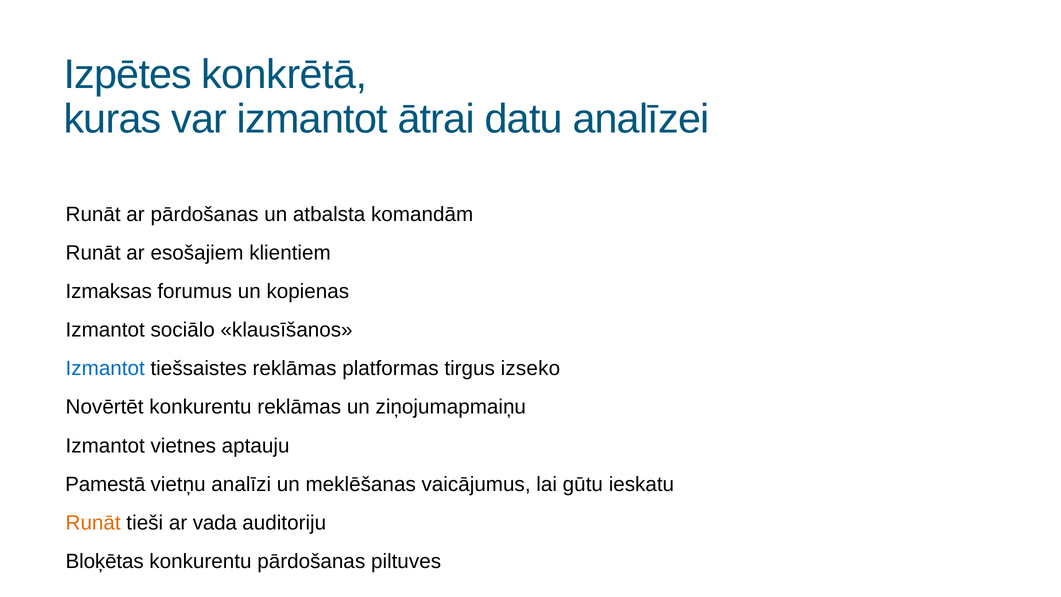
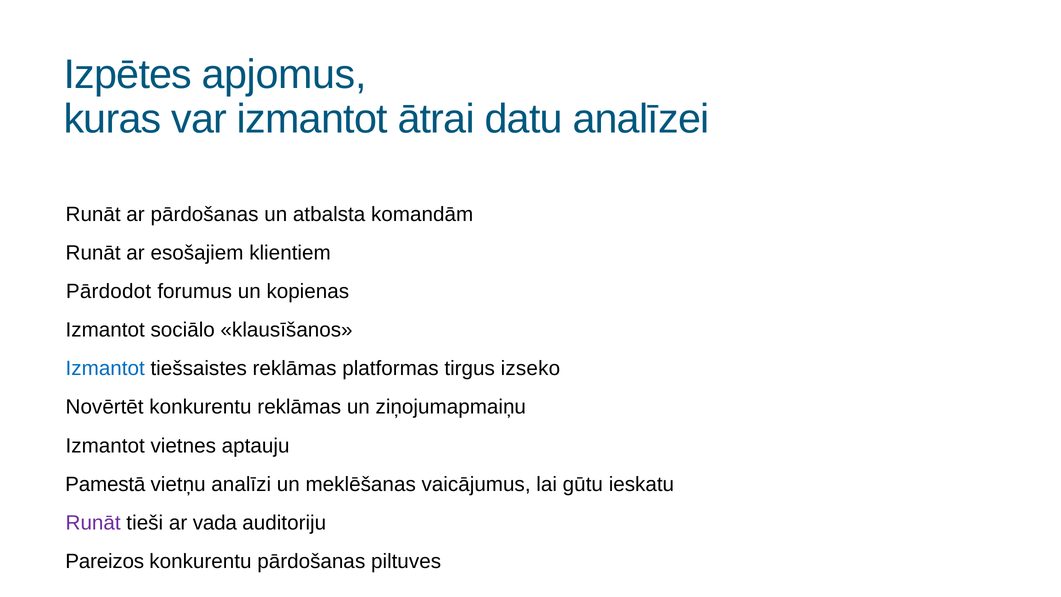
konkrētā: konkrētā -> apjomus
Izmaksas: Izmaksas -> Pārdodot
Runāt at (93, 523) colour: orange -> purple
Bloķētas: Bloķētas -> Pareizos
